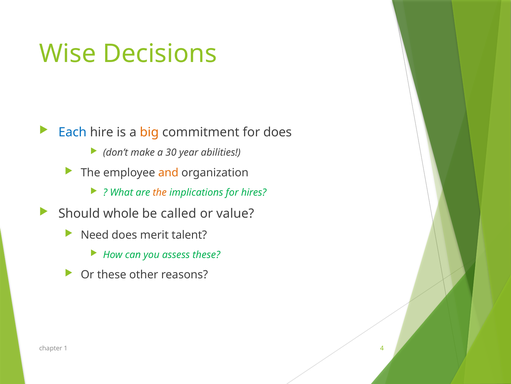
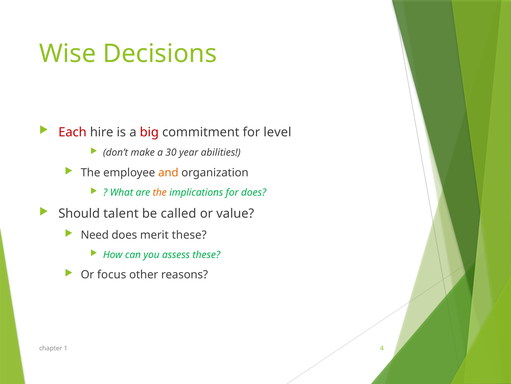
Each colour: blue -> red
big colour: orange -> red
for does: does -> level
for hires: hires -> does
whole: whole -> talent
merit talent: talent -> these
Or these: these -> focus
